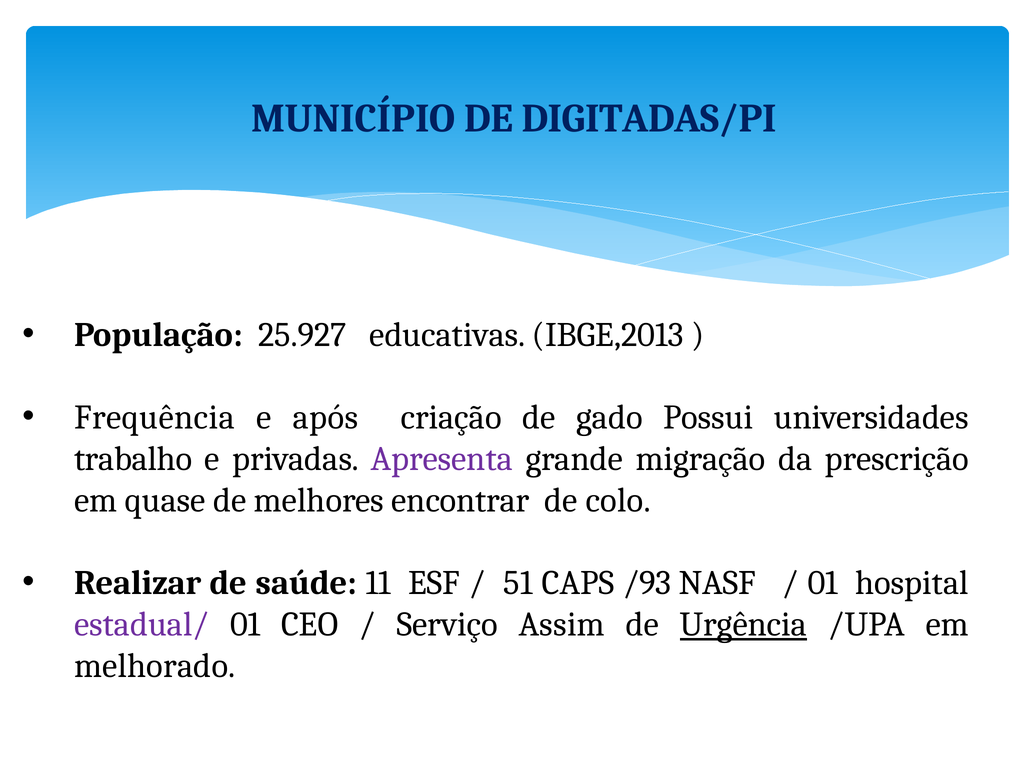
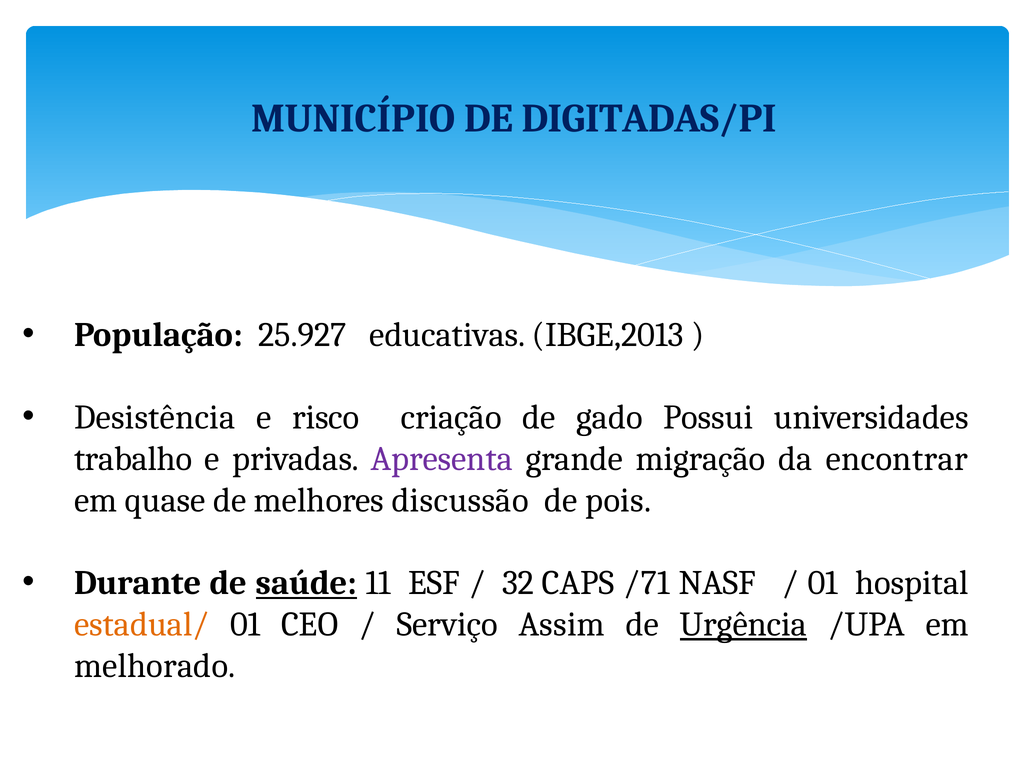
Frequência: Frequência -> Desistência
após: após -> risco
prescrição: prescrição -> encontrar
encontrar: encontrar -> discussão
colo: colo -> pois
Realizar: Realizar -> Durante
saúde underline: none -> present
51: 51 -> 32
/93: /93 -> /71
estadual/ colour: purple -> orange
